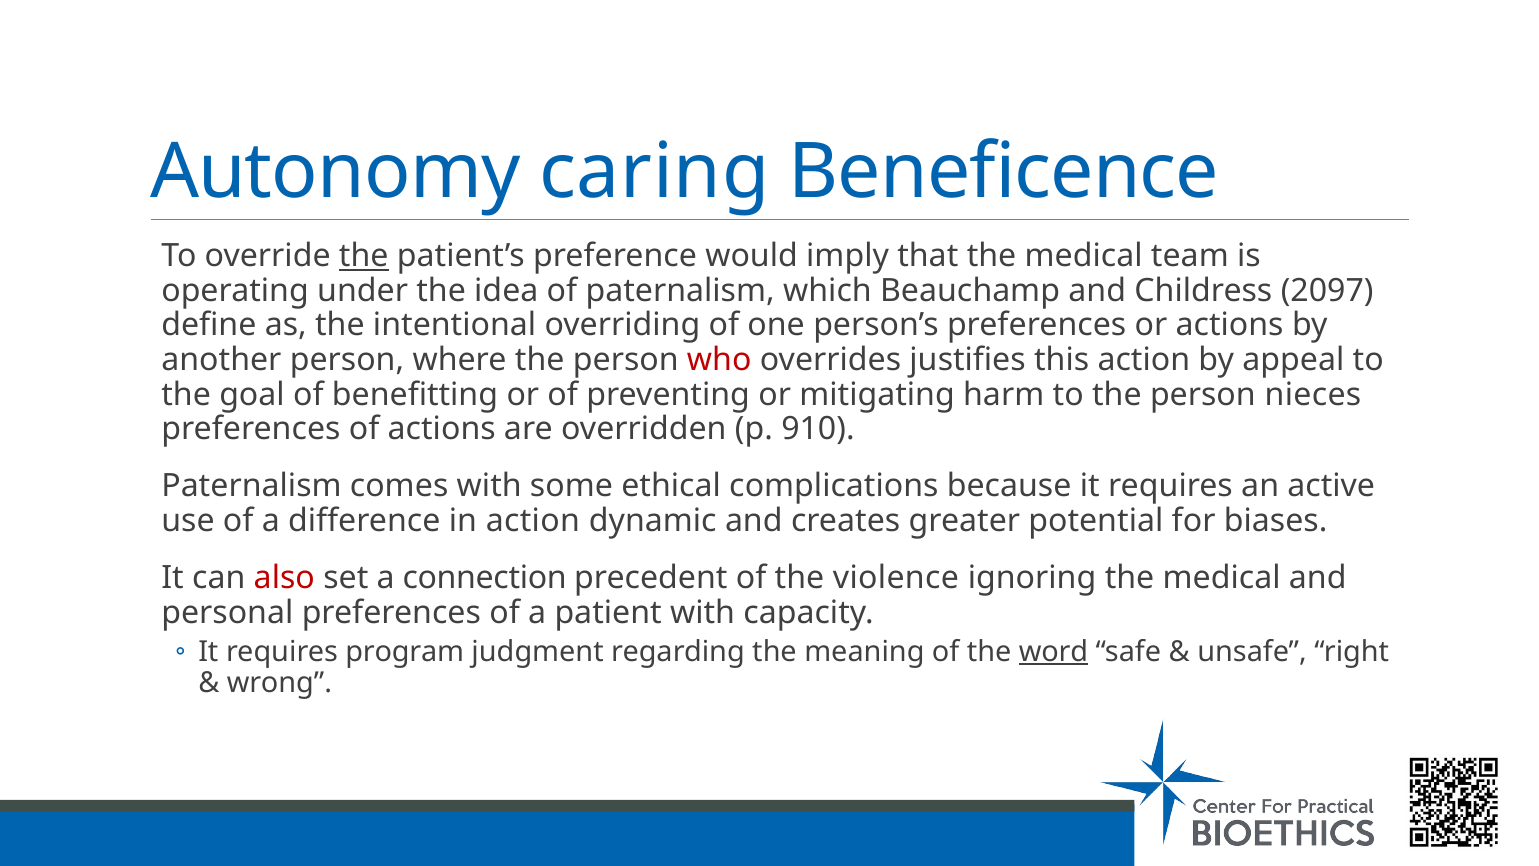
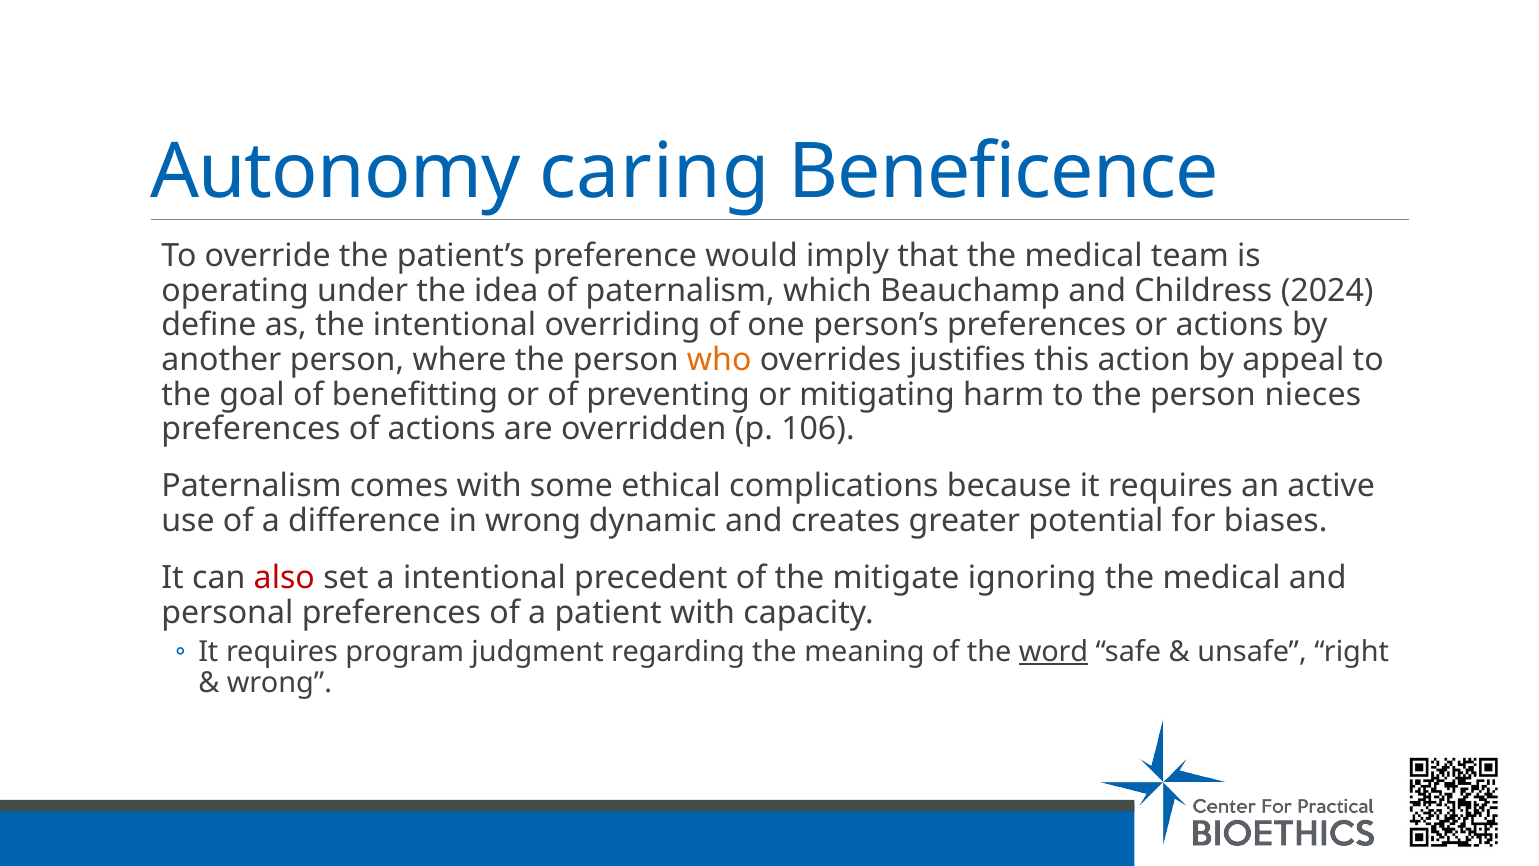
the at (364, 256) underline: present -> none
2097: 2097 -> 2024
who colour: red -> orange
910: 910 -> 106
in action: action -> wrong
a connection: connection -> intentional
violence: violence -> mitigate
